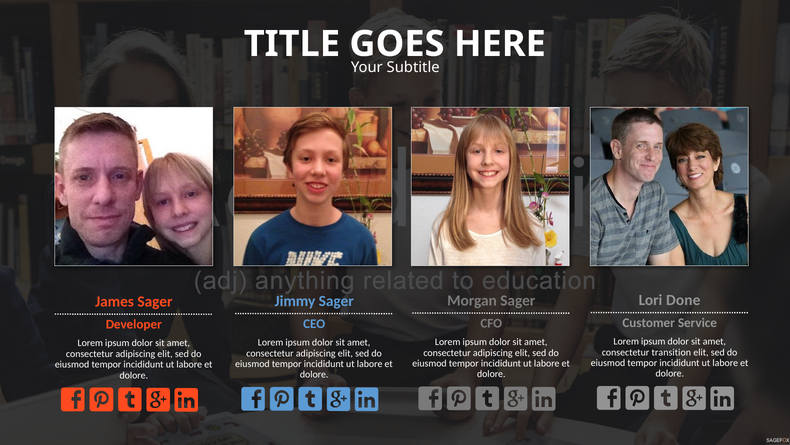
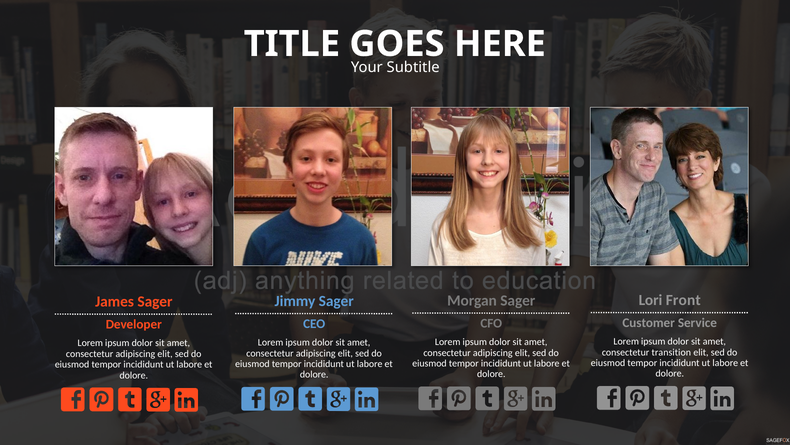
Done: Done -> Front
